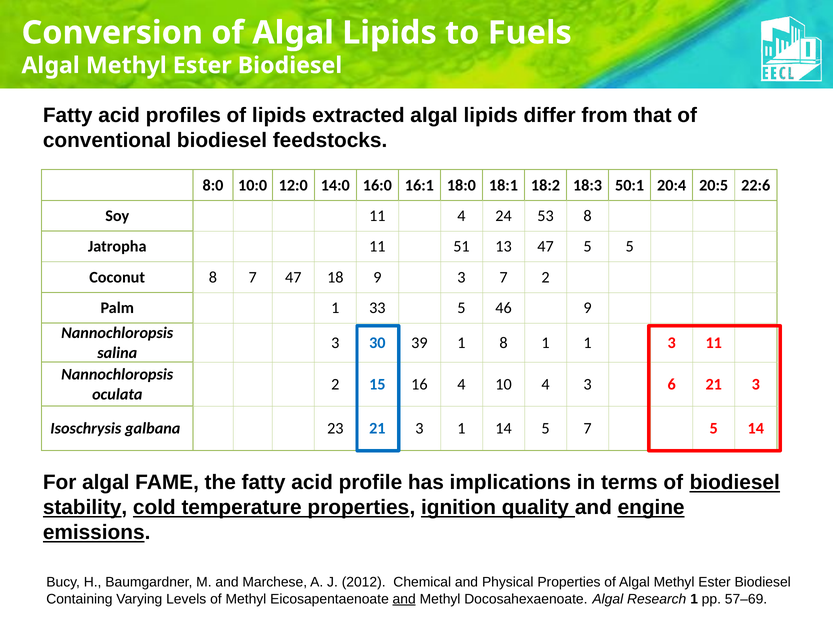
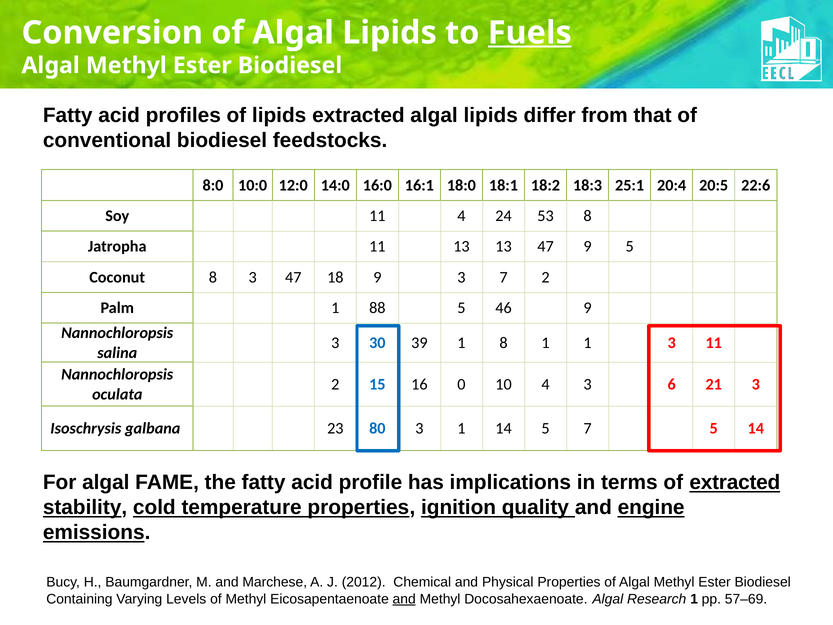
Fuels underline: none -> present
50:1: 50:1 -> 25:1
11 51: 51 -> 13
47 5: 5 -> 9
8 7: 7 -> 3
33: 33 -> 88
16 4: 4 -> 0
23 21: 21 -> 80
of biodiesel: biodiesel -> extracted
